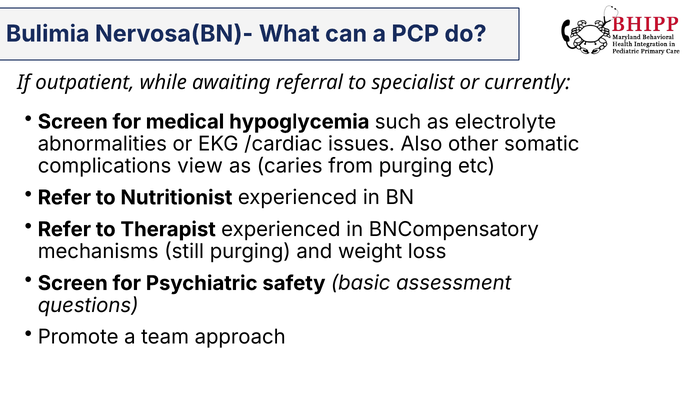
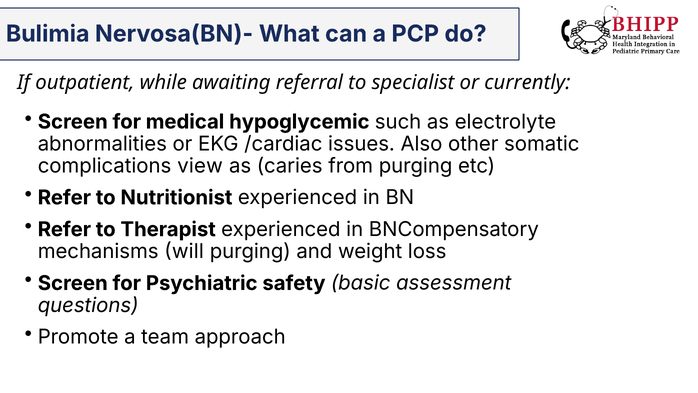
hypoglycemia: hypoglycemia -> hypoglycemic
still: still -> will
